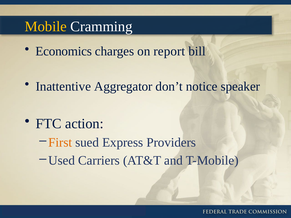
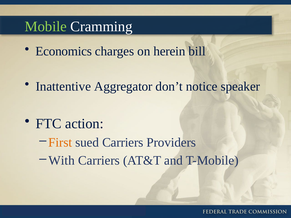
Mobile colour: yellow -> light green
report: report -> herein
sued Express: Express -> Carriers
Used: Used -> With
